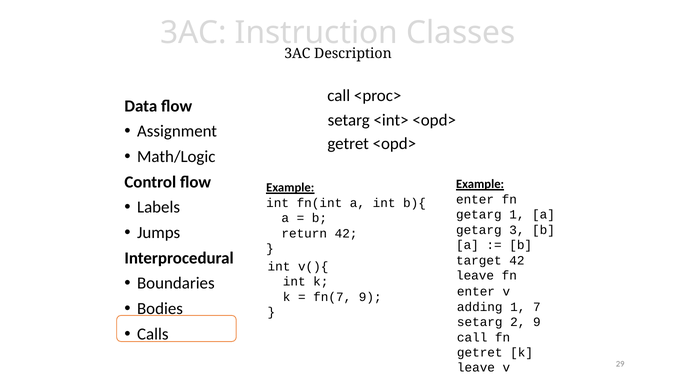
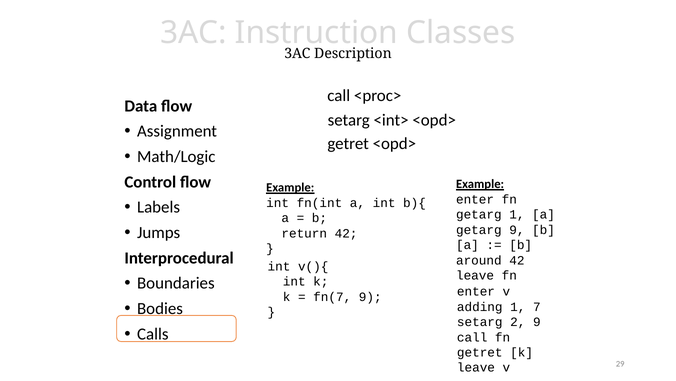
getarg 3: 3 -> 9
target: target -> around
